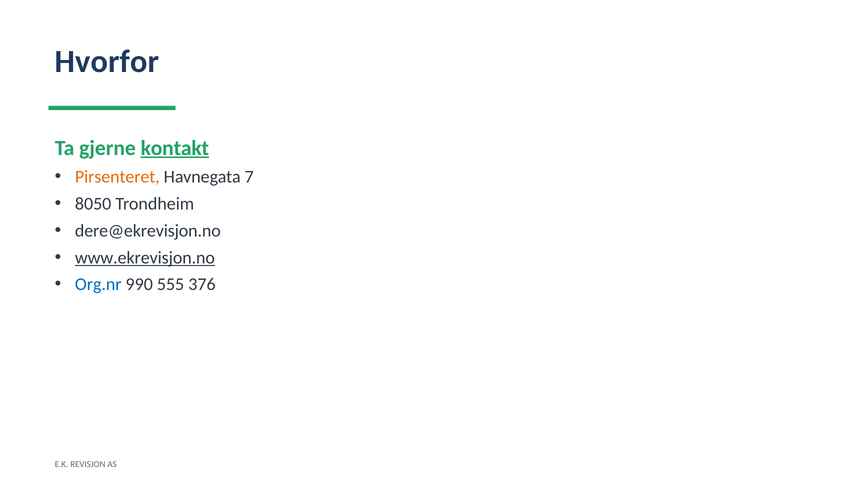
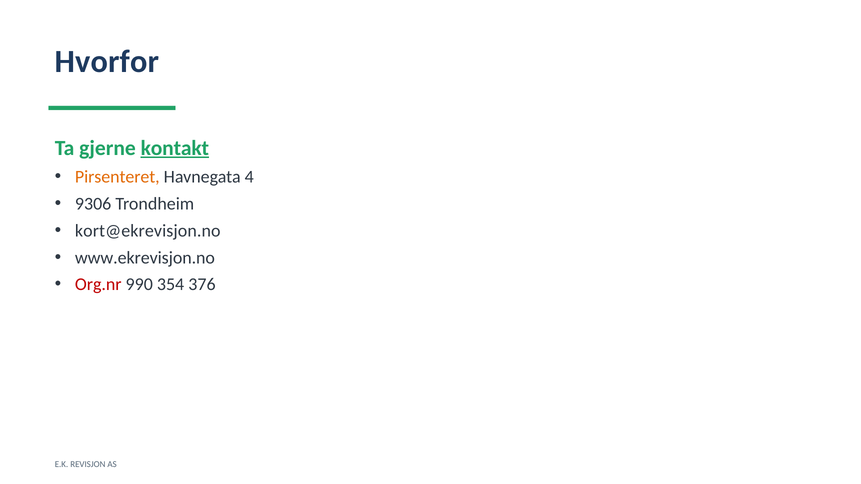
7: 7 -> 4
8050: 8050 -> 9306
dere@ekrevisjon.no: dere@ekrevisjon.no -> kort@ekrevisjon.no
www.ekrevisjon.no underline: present -> none
Org.nr colour: blue -> red
555: 555 -> 354
